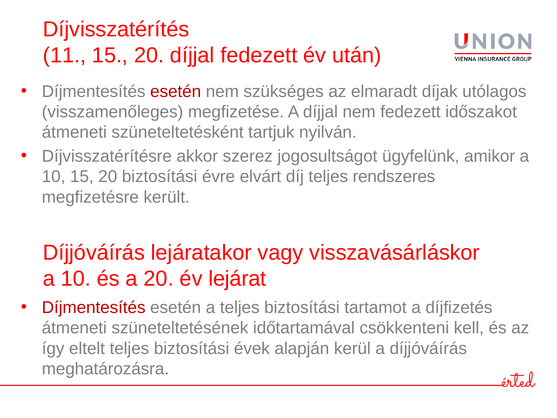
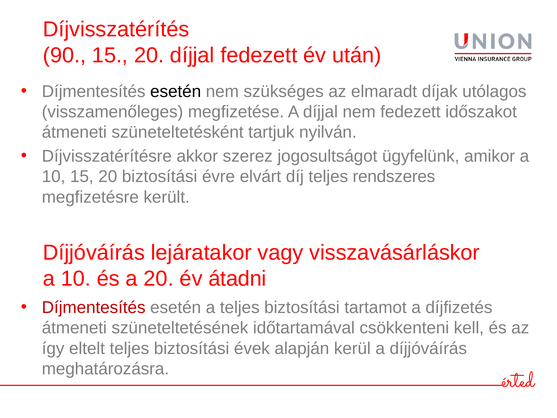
11: 11 -> 90
esetén at (176, 91) colour: red -> black
lejárat: lejárat -> átadni
